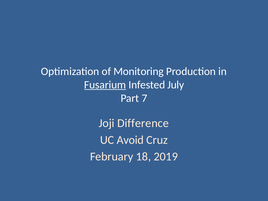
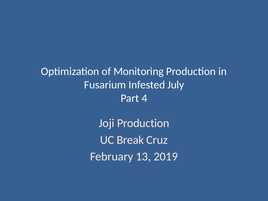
Fusarium underline: present -> none
7: 7 -> 4
Joji Difference: Difference -> Production
Avoid: Avoid -> Break
18: 18 -> 13
